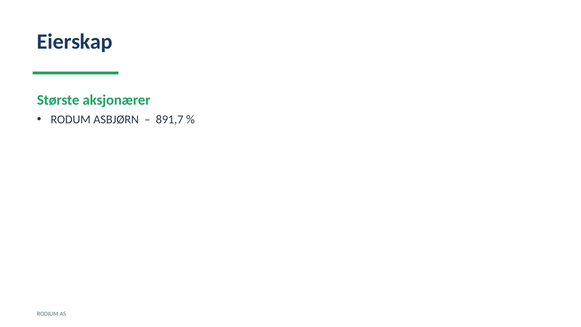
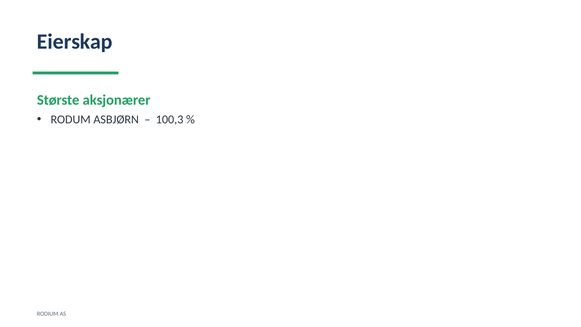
891,7: 891,7 -> 100,3
